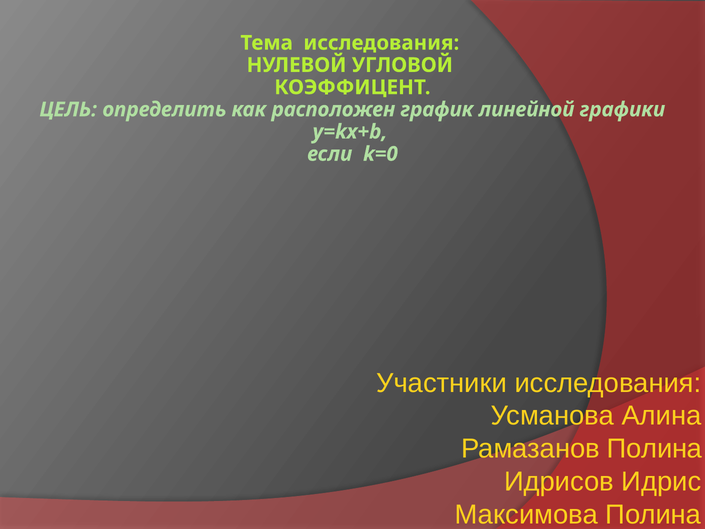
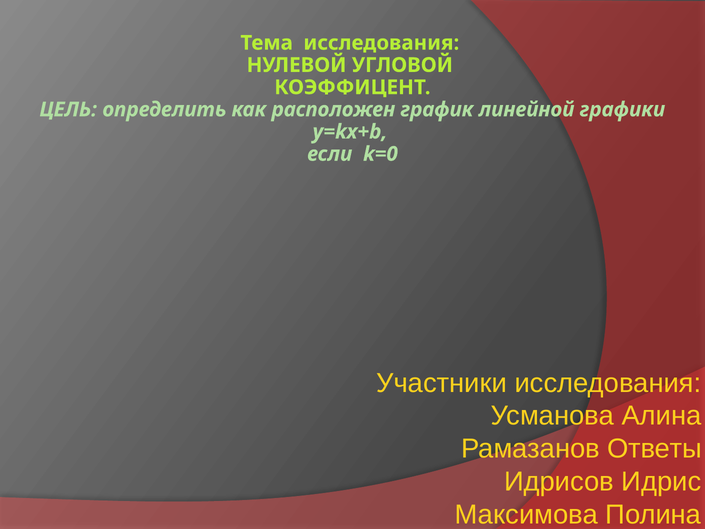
Рамазанов Полина: Полина -> Ответы
